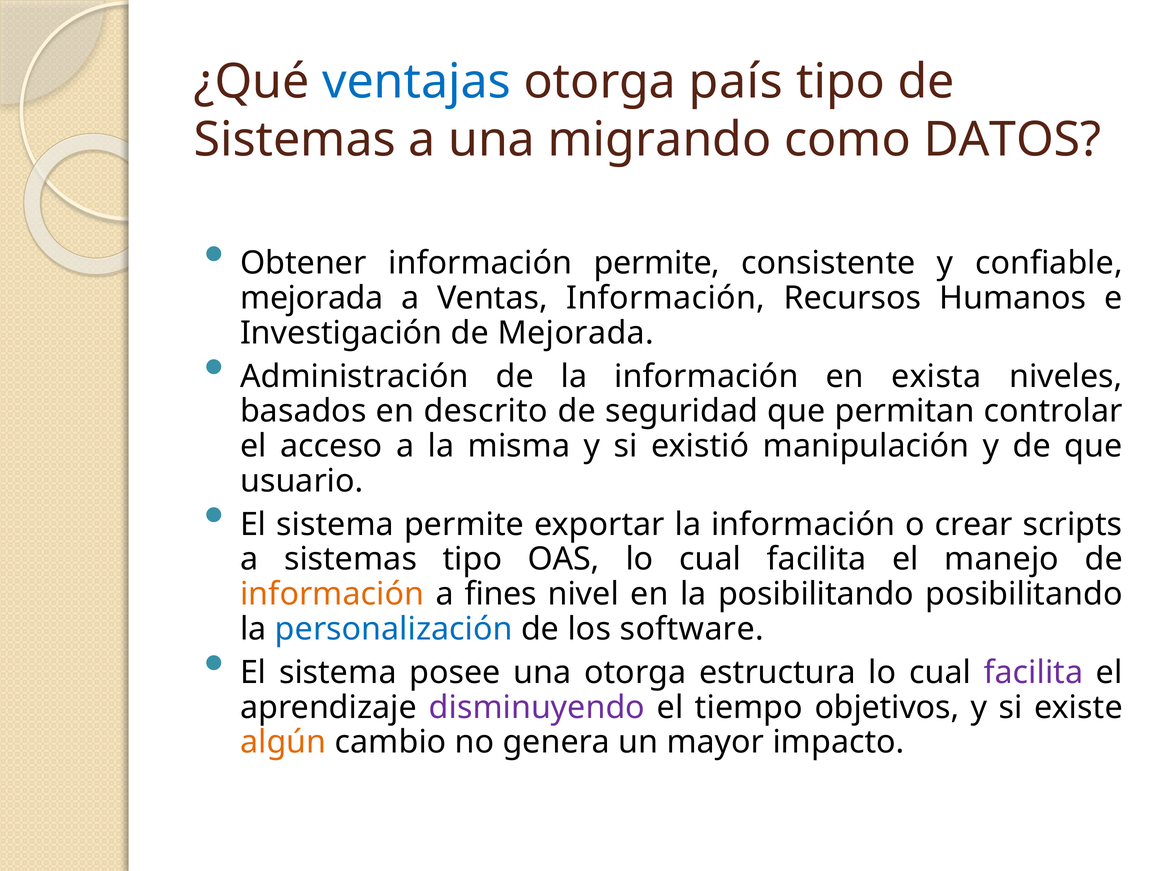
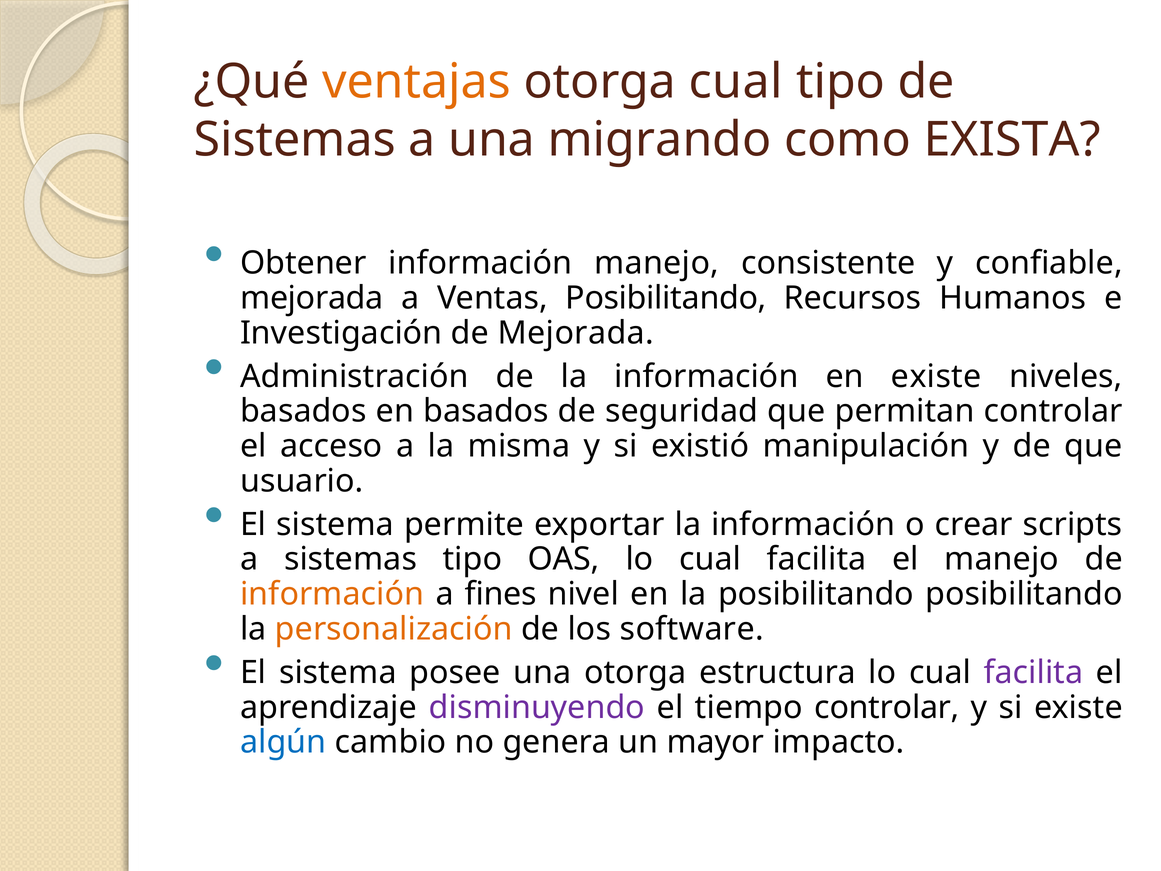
ventajas colour: blue -> orange
otorga país: país -> cual
DATOS: DATOS -> EXISTA
información permite: permite -> manejo
Ventas Información: Información -> Posibilitando
en exista: exista -> existe
en descrito: descrito -> basados
personalización colour: blue -> orange
tiempo objetivos: objetivos -> controlar
algún colour: orange -> blue
